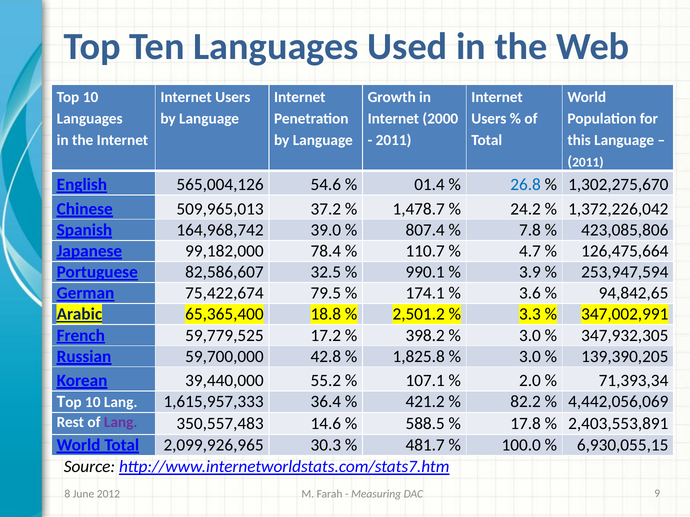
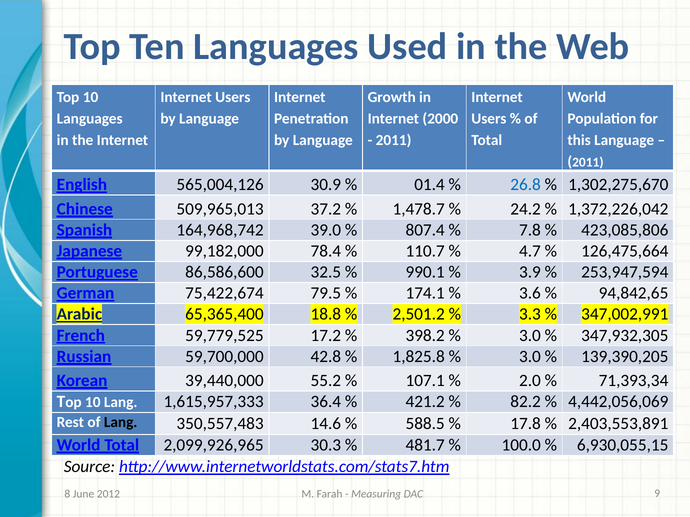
54.6: 54.6 -> 30.9
82,586,607: 82,586,607 -> 86,586,600
Lang at (121, 423) colour: purple -> black
